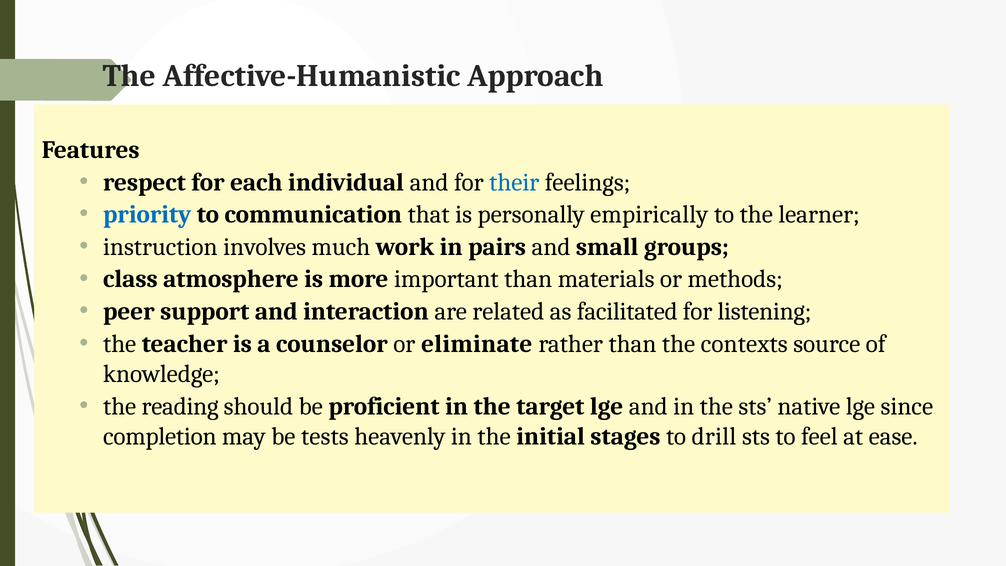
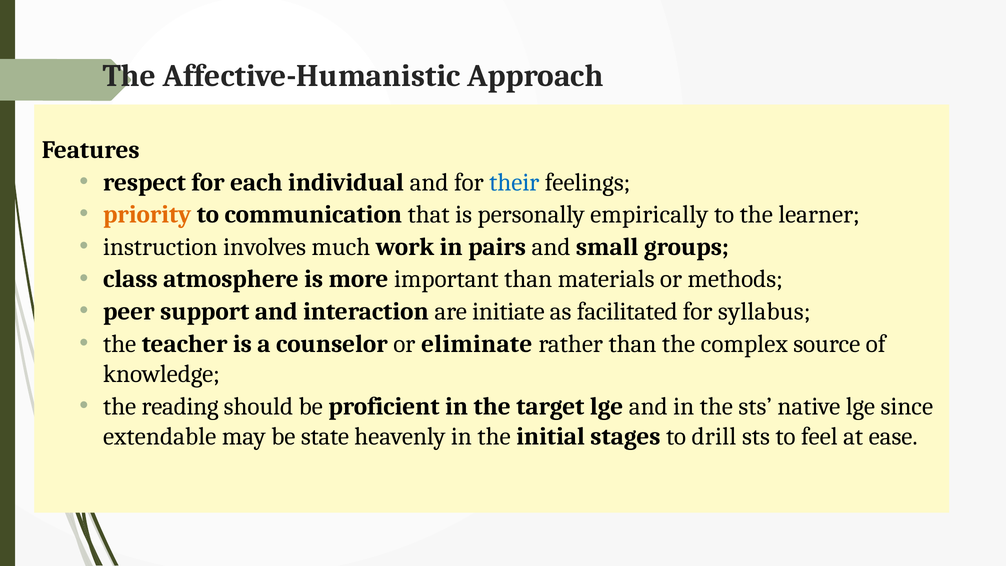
priority colour: blue -> orange
related: related -> initiate
listening: listening -> syllabus
contexts: contexts -> complex
completion: completion -> extendable
tests: tests -> state
